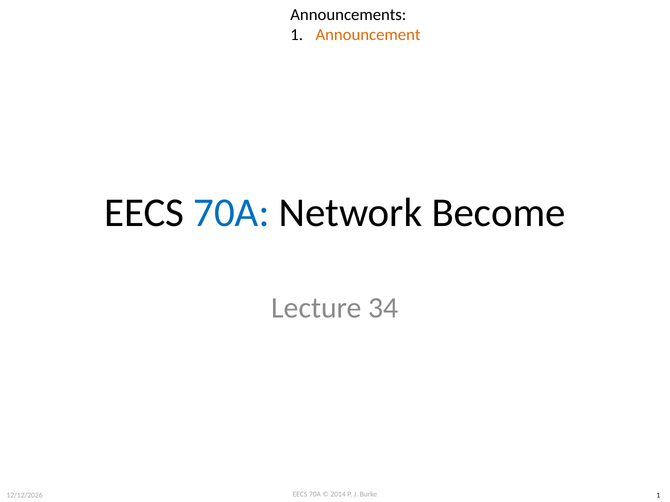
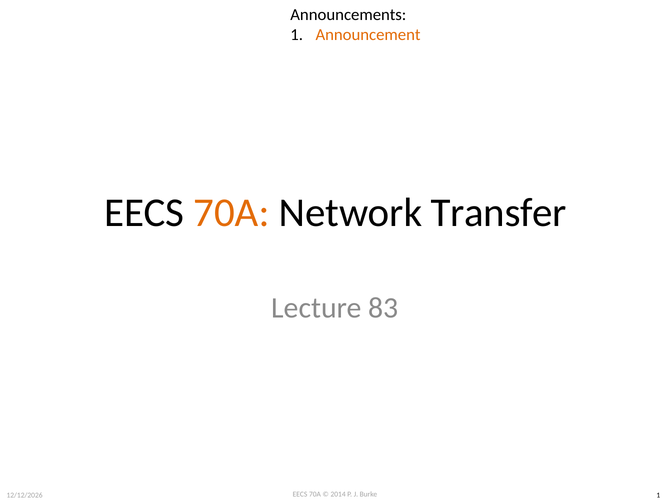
70A at (231, 213) colour: blue -> orange
Become: Become -> Transfer
34: 34 -> 83
